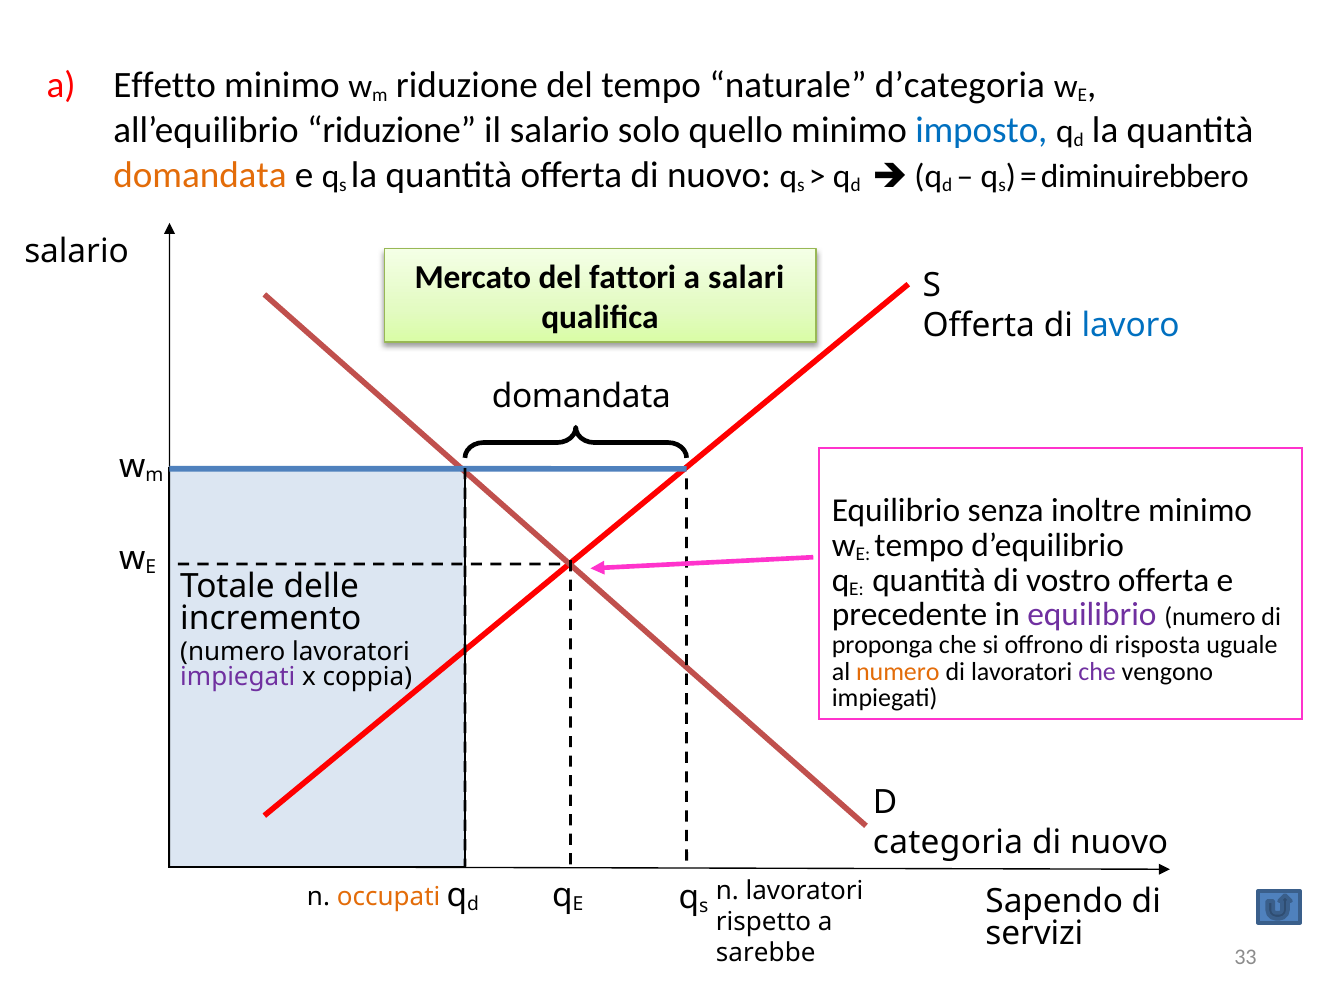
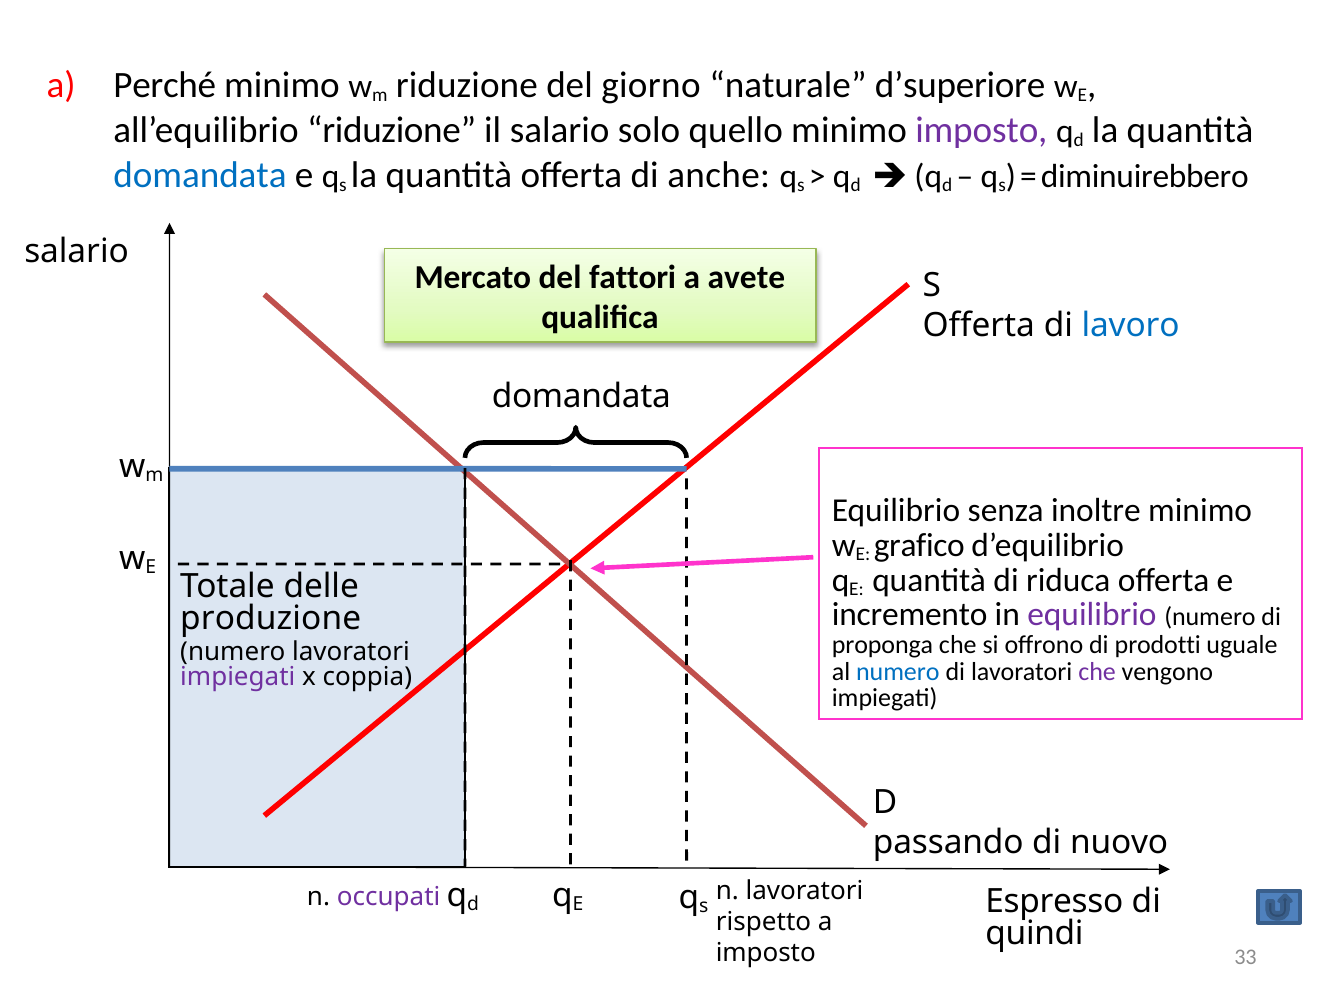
Effetto: Effetto -> Perché
del tempo: tempo -> giorno
d’categoria: d’categoria -> d’superiore
imposto at (981, 130) colour: blue -> purple
domandata at (200, 175) colour: orange -> blue
offerta di nuovo: nuovo -> anche
salari: salari -> avete
E tempo: tempo -> grafico
vostro: vostro -> riduca
precedente: precedente -> incremento
incremento: incremento -> produzione
risposta: risposta -> prodotti
numero at (898, 672) colour: orange -> blue
categoria: categoria -> passando
occupati colour: orange -> purple
Sapendo: Sapendo -> Espresso
servizi: servizi -> quindi
sarebbe at (766, 953): sarebbe -> imposto
